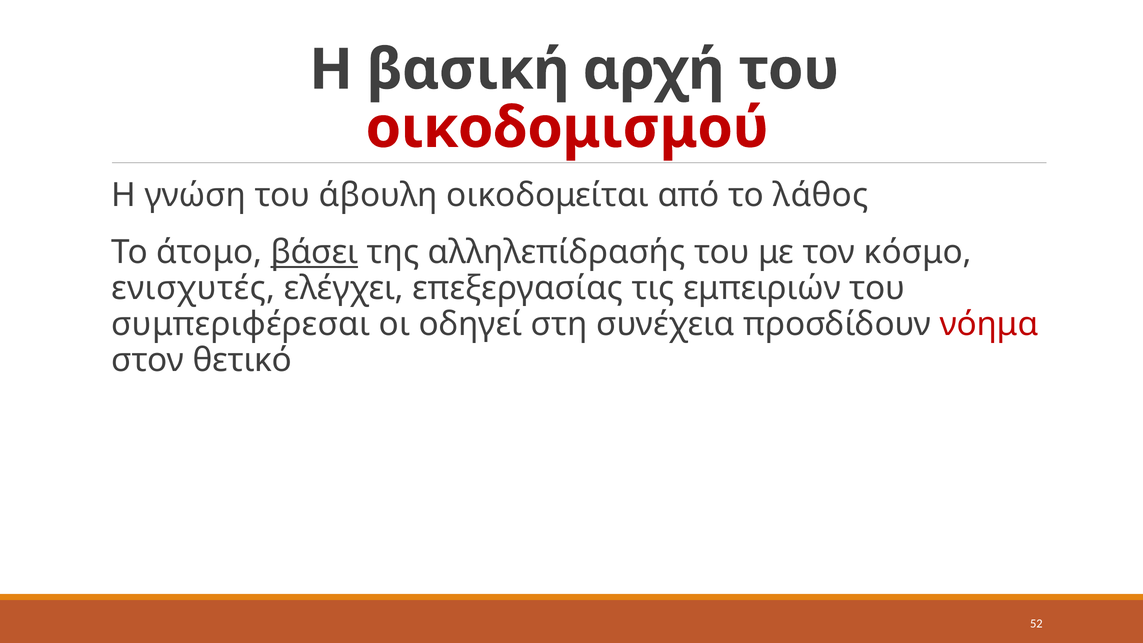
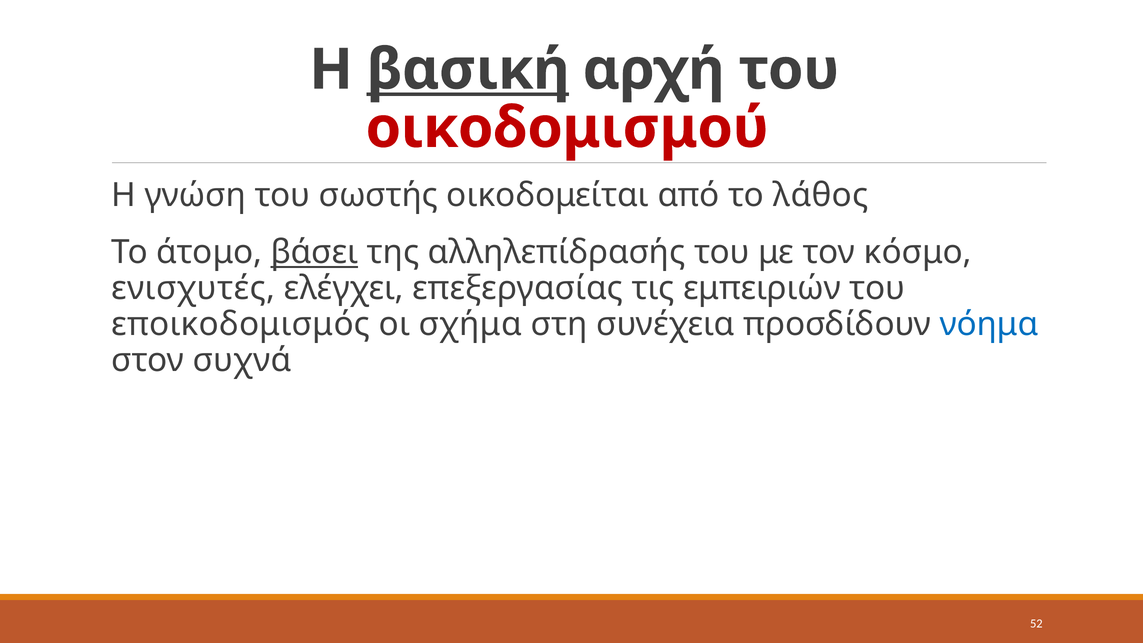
βασική underline: none -> present
άβουλη: άβουλη -> σωστής
συμπεριφέρεσαι: συμπεριφέρεσαι -> εποικοδομισμός
οδηγεί: οδηγεί -> σχήμα
νόημα colour: red -> blue
θετικό: θετικό -> συχνά
